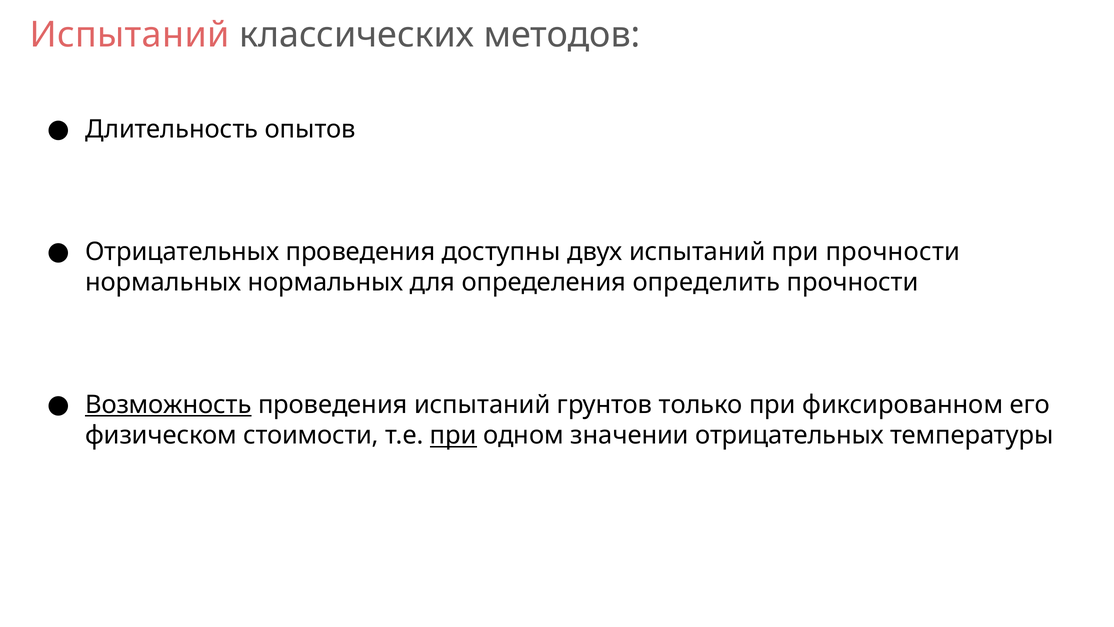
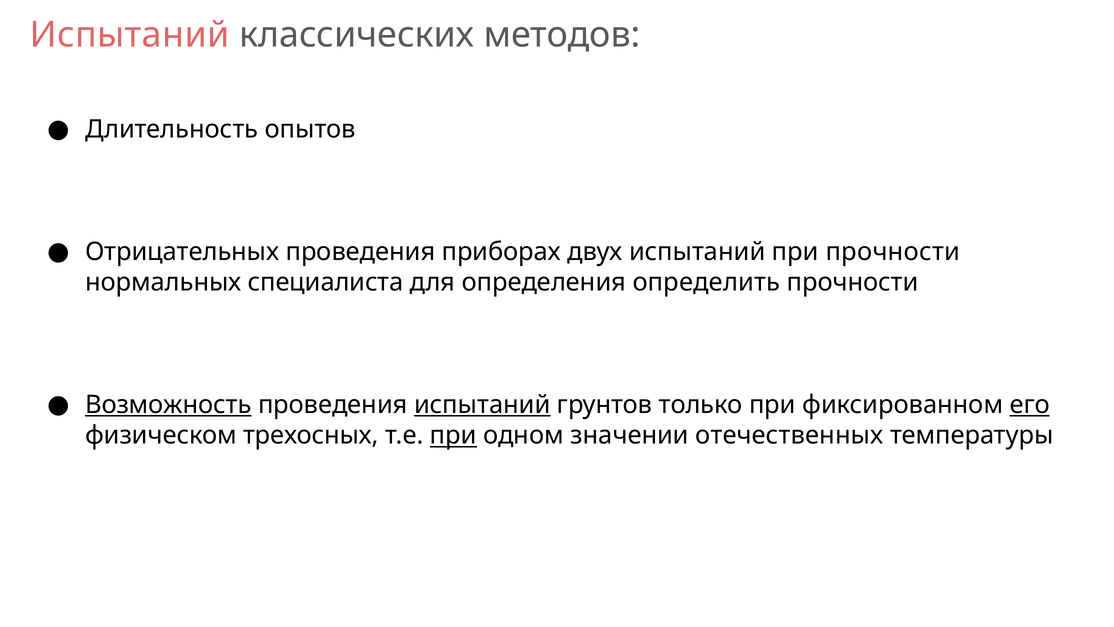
доступны: доступны -> приборах
нормальных нормальных: нормальных -> специалиста
испытаний at (482, 405) underline: none -> present
его underline: none -> present
стоимости: стоимости -> трехосных
значении отрицательных: отрицательных -> отечественных
